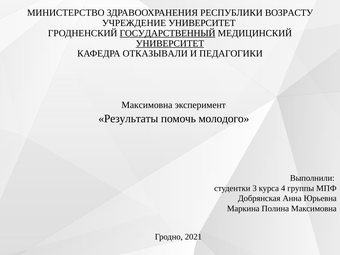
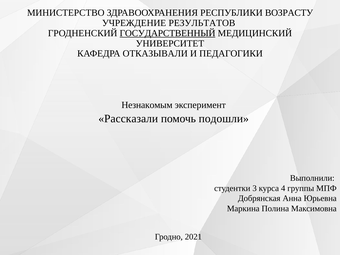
УЧРЕЖДЕНИЕ УНИВЕРСИТЕТ: УНИВЕРСИТЕТ -> РЕЗУЛЬТАТОВ
УНИВЕРСИТЕТ at (170, 43) underline: present -> none
Максимовна at (147, 105): Максимовна -> Незнакомым
Результаты: Результаты -> Рассказали
молодого: молодого -> подошли
